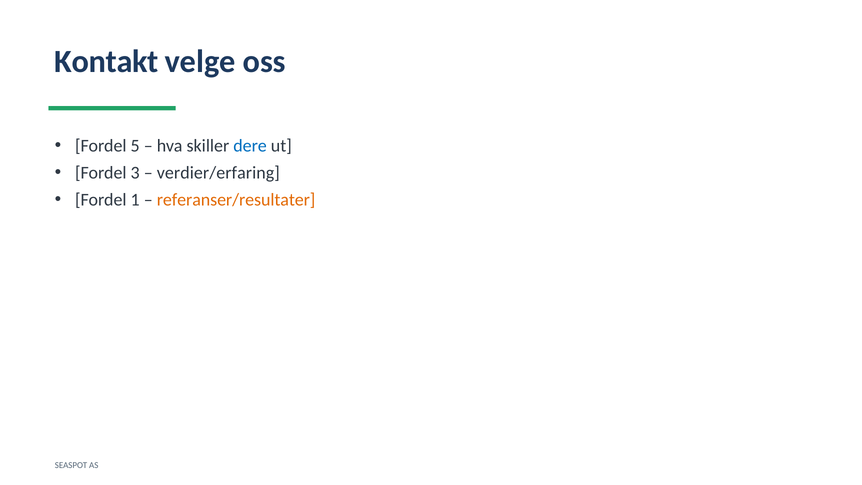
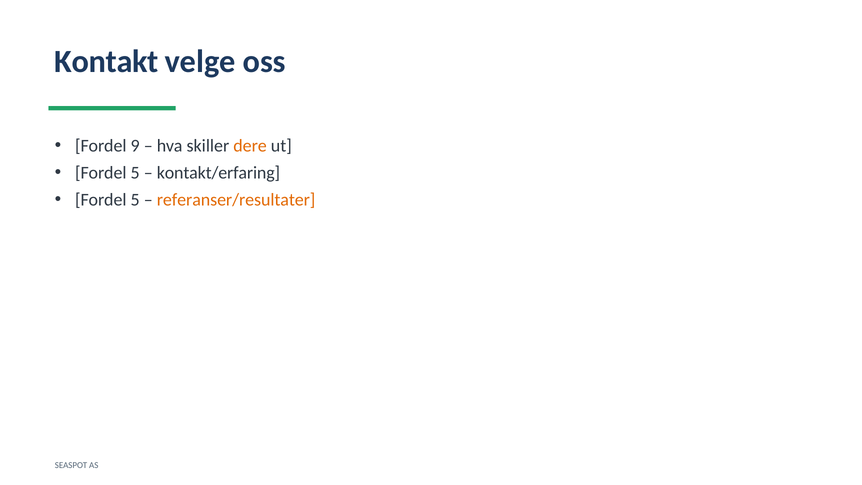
5: 5 -> 9
dere colour: blue -> orange
3 at (135, 173): 3 -> 5
verdier/erfaring: verdier/erfaring -> kontakt/erfaring
1 at (135, 200): 1 -> 5
